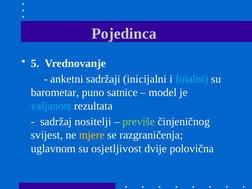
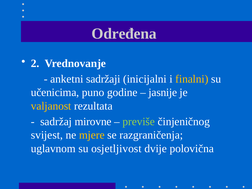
Pojedinca: Pojedinca -> Određena
5: 5 -> 2
finalni colour: light blue -> yellow
barometar: barometar -> učenicima
satnice: satnice -> godine
model: model -> jasnije
valjanost colour: light blue -> yellow
nositelji: nositelji -> mirovne
